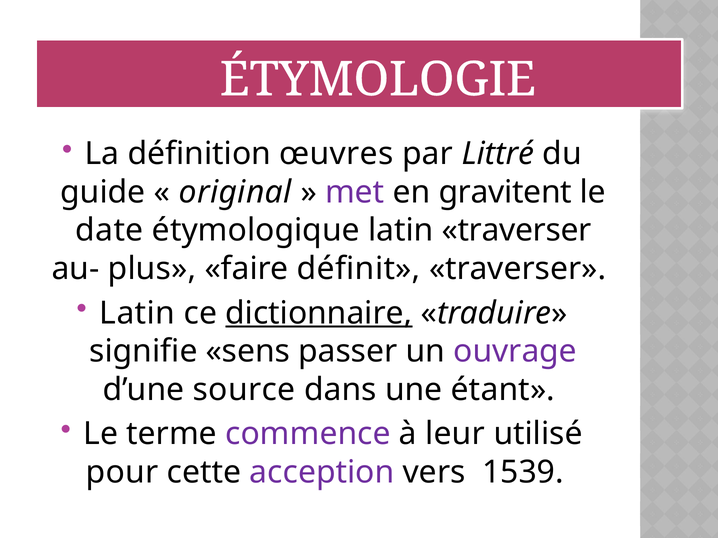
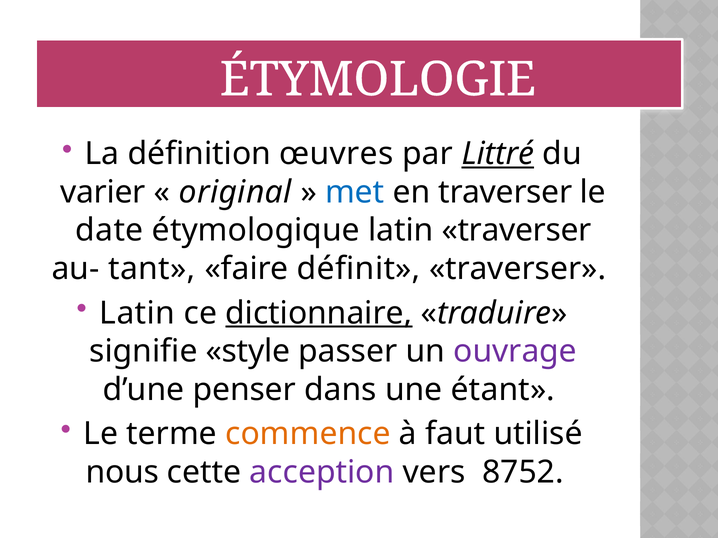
Littré underline: none -> present
guide: guide -> varier
met colour: purple -> blue
en gravitent: gravitent -> traverser
plus: plus -> tant
sens: sens -> style
source: source -> penser
commence colour: purple -> orange
leur: leur -> faut
pour: pour -> nous
1539: 1539 -> 8752
